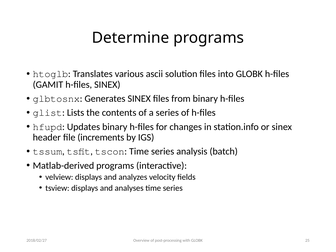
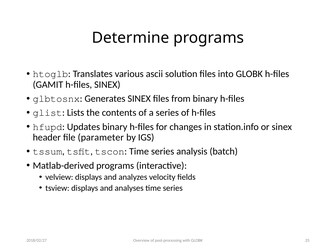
increments: increments -> parameter
